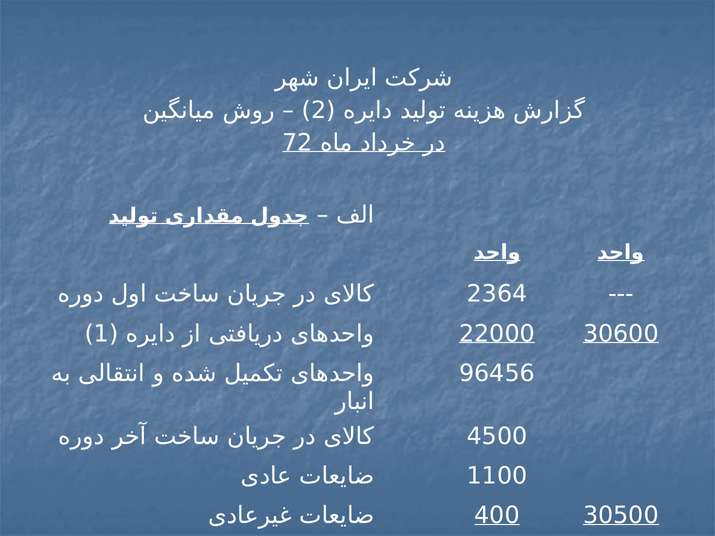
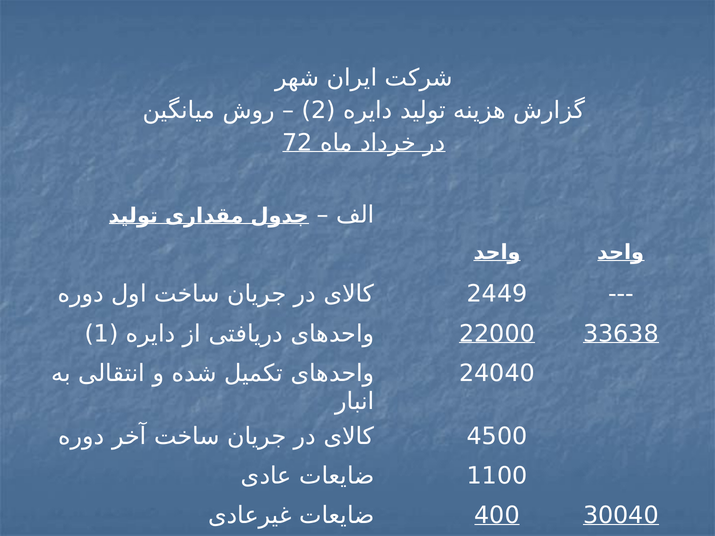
2364: 2364 -> 2449
30600: 30600 -> 33638
96456: 96456 -> 24040
30500: 30500 -> 30040
